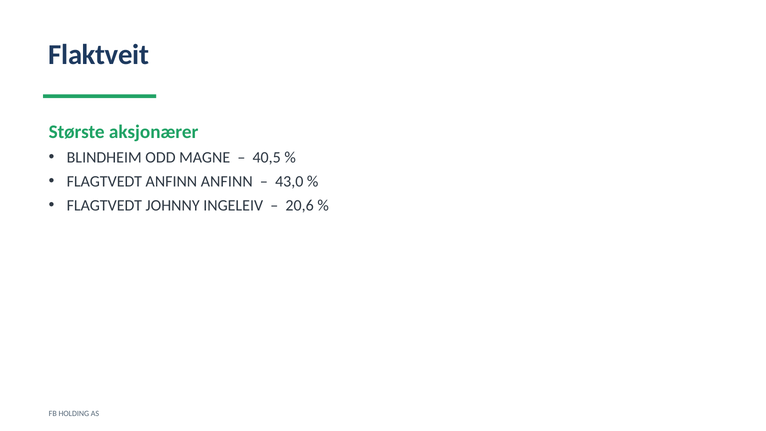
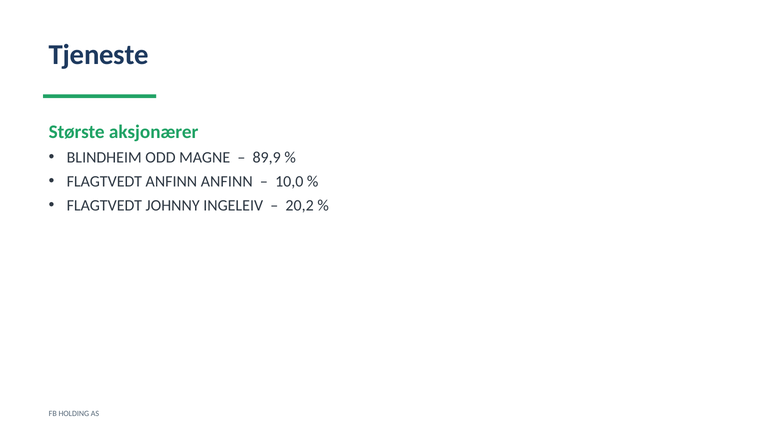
Flaktveit: Flaktveit -> Tjeneste
40,5: 40,5 -> 89,9
43,0: 43,0 -> 10,0
20,6: 20,6 -> 20,2
